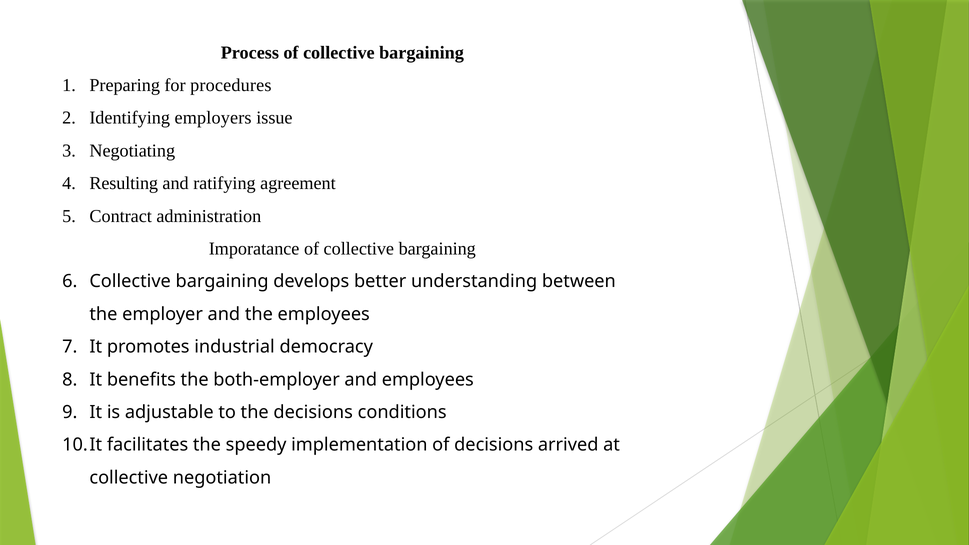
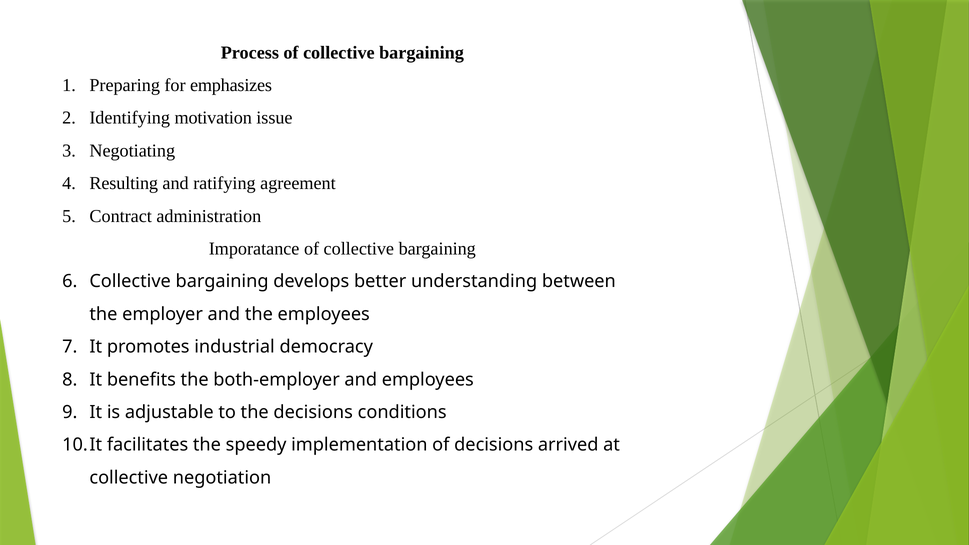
procedures: procedures -> emphasizes
employers: employers -> motivation
